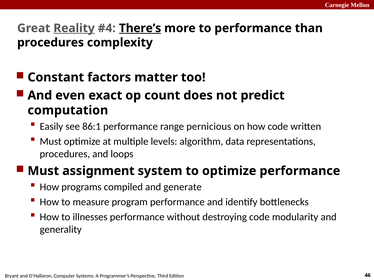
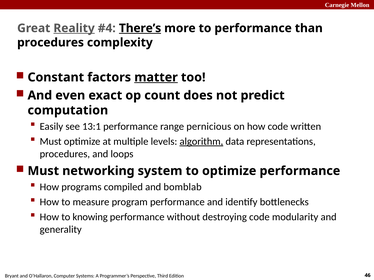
matter underline: none -> present
86:1: 86:1 -> 13:1
algorithm underline: none -> present
assignment: assignment -> networking
generate: generate -> bomblab
illnesses: illnesses -> knowing
